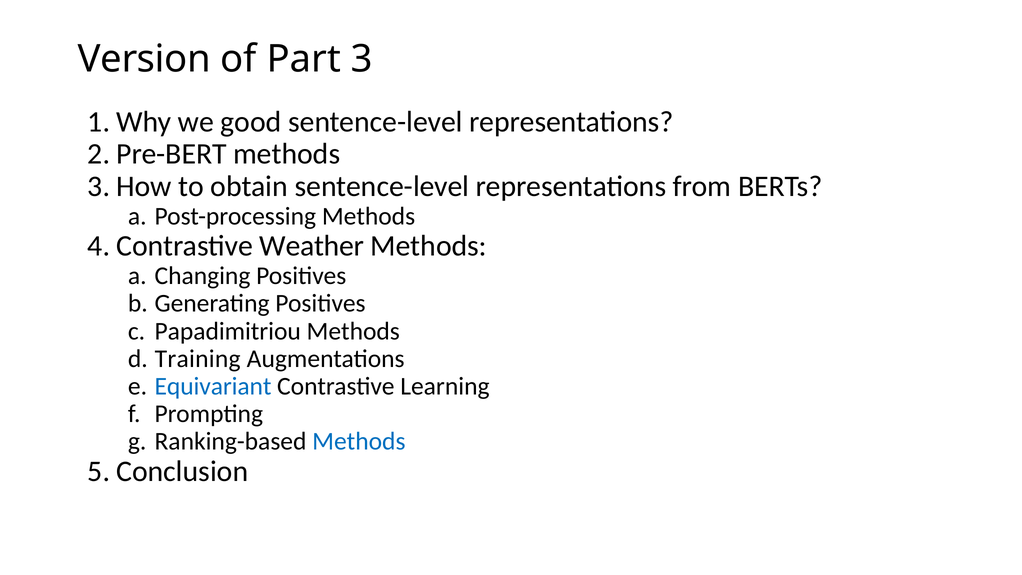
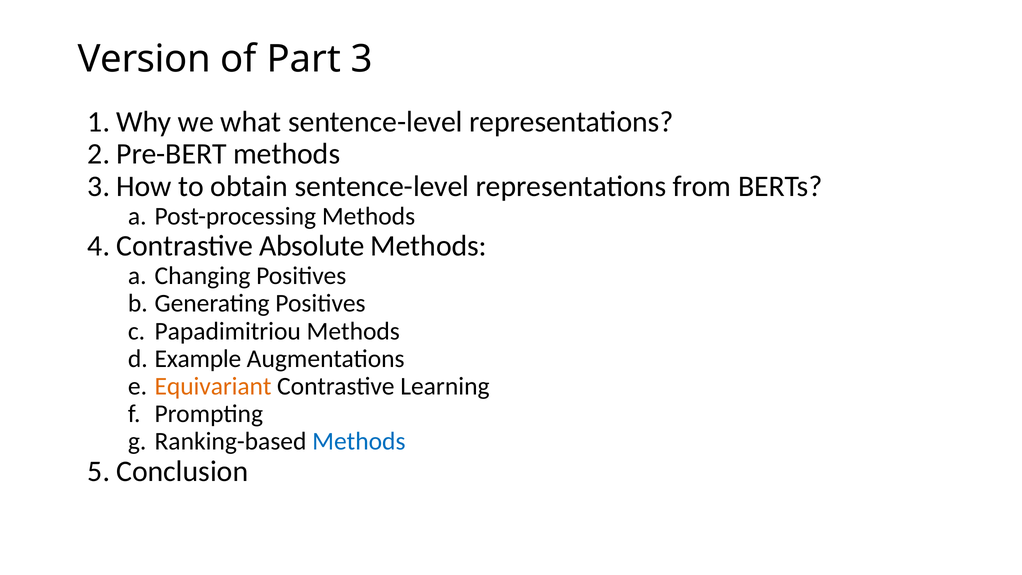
good: good -> what
Weather: Weather -> Absolute
Training: Training -> Example
Equivariant colour: blue -> orange
